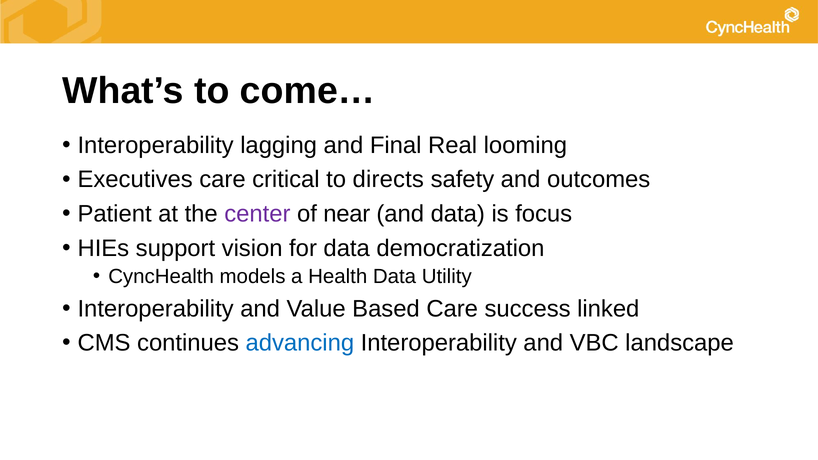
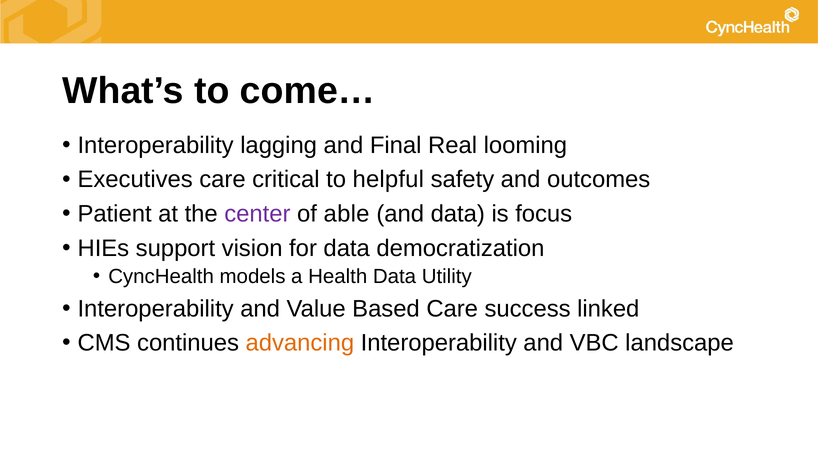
directs: directs -> helpful
near: near -> able
advancing colour: blue -> orange
